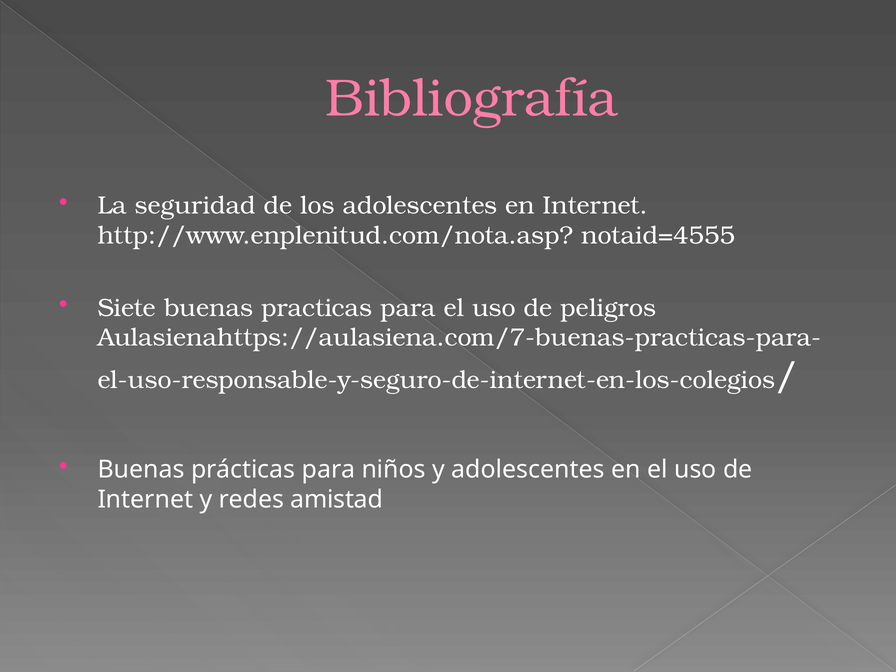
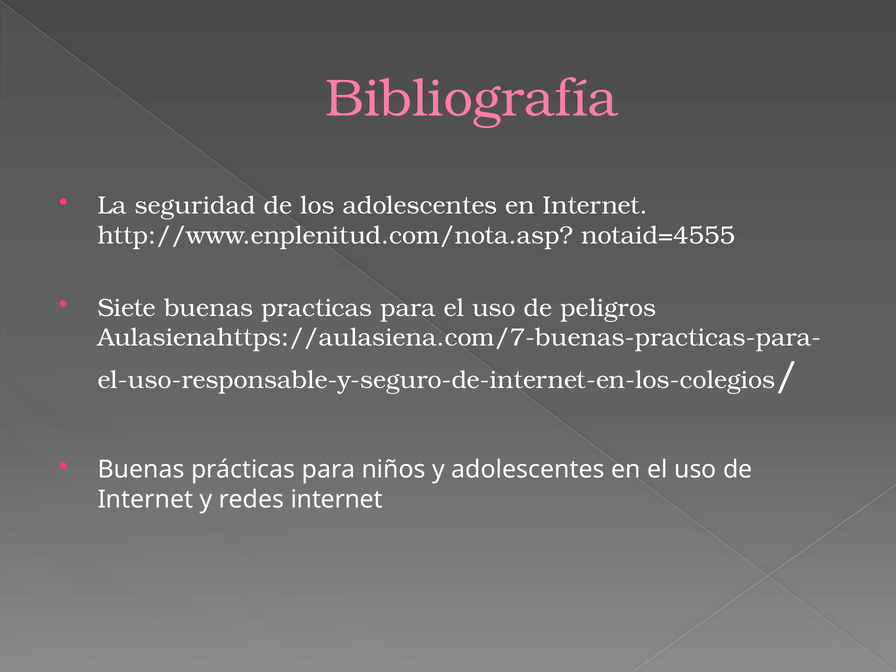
redes amistad: amistad -> internet
